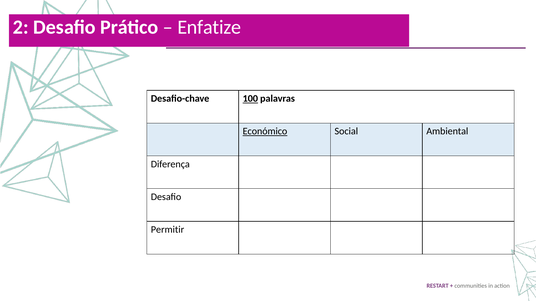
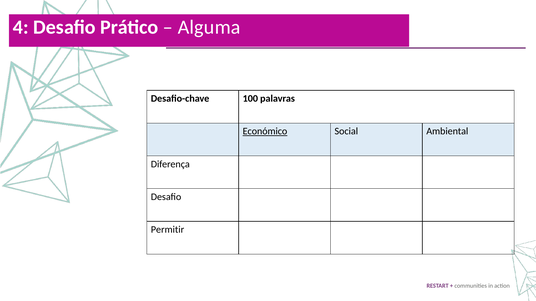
2: 2 -> 4
Enfatize: Enfatize -> Alguma
100 underline: present -> none
